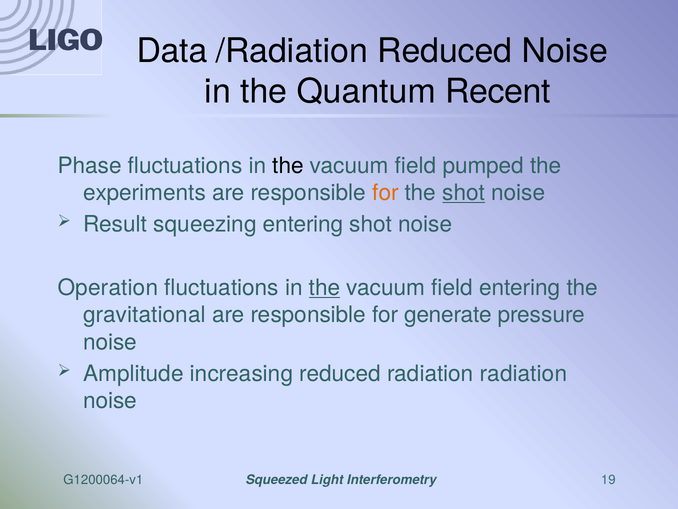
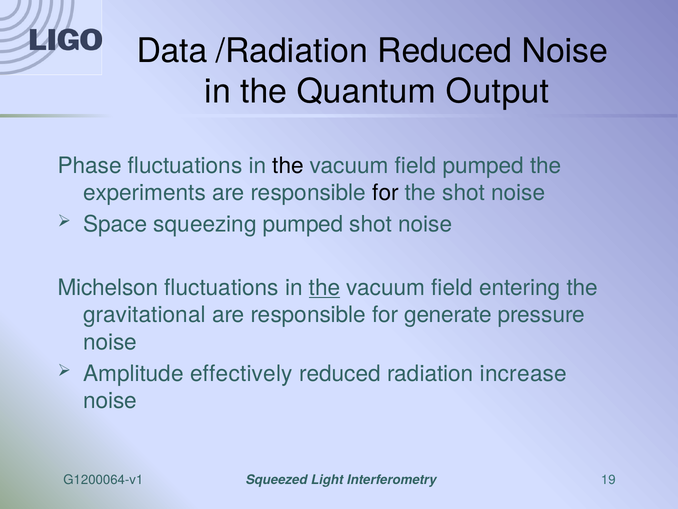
Recent: Recent -> Output
for at (385, 193) colour: orange -> black
shot at (464, 193) underline: present -> none
Result: Result -> Space
squeezing entering: entering -> pumped
Operation: Operation -> Michelson
increasing: increasing -> effectively
radiation radiation: radiation -> increase
